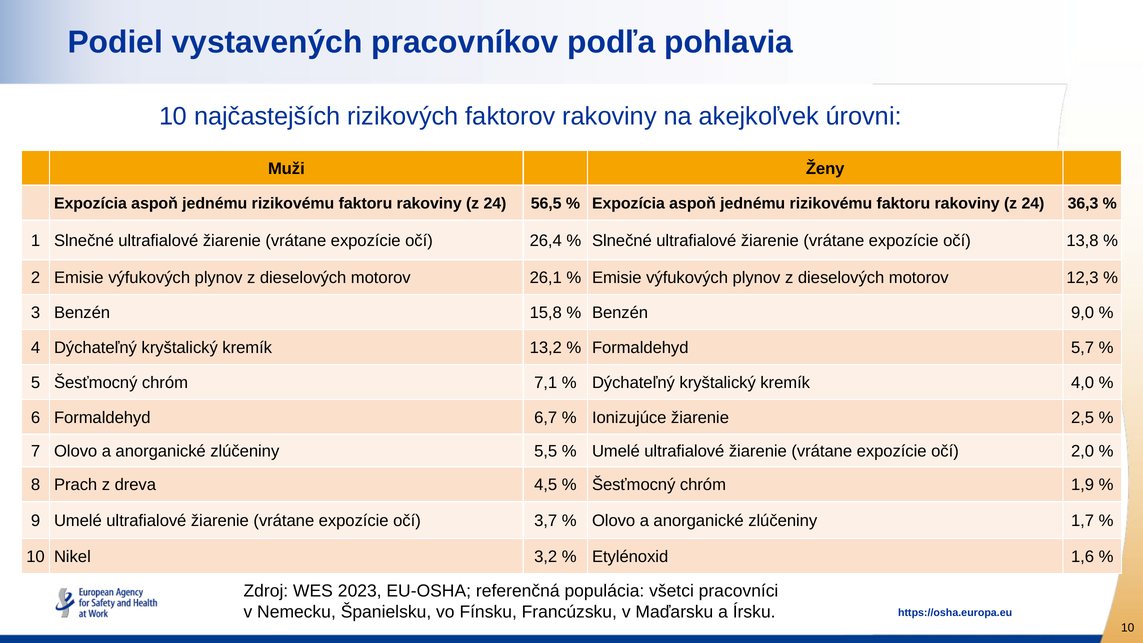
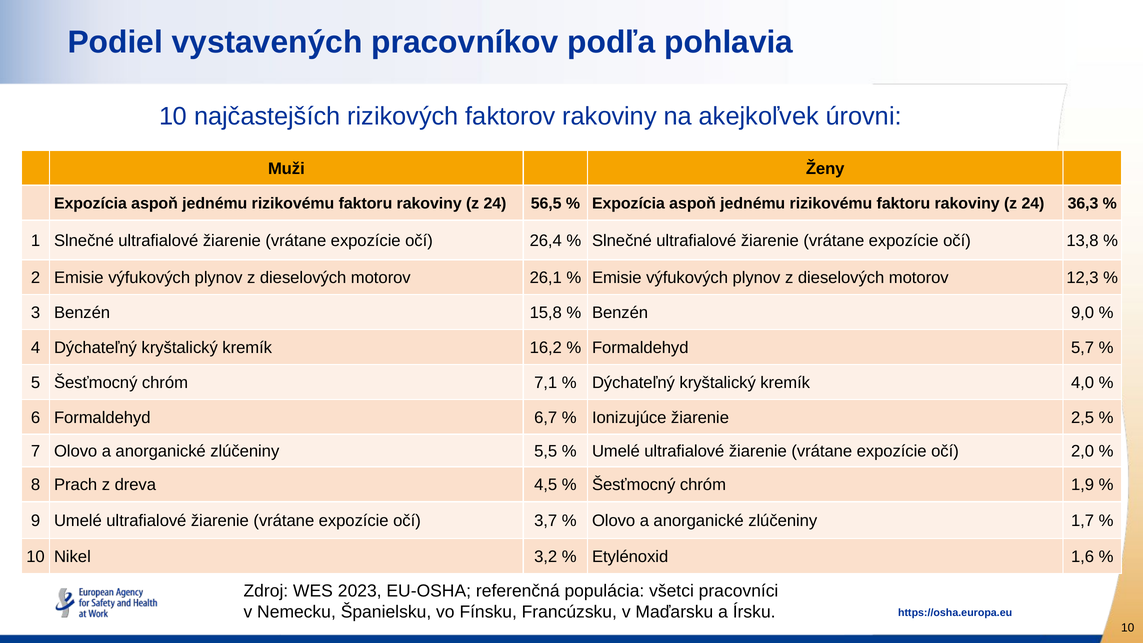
13,2: 13,2 -> 16,2
